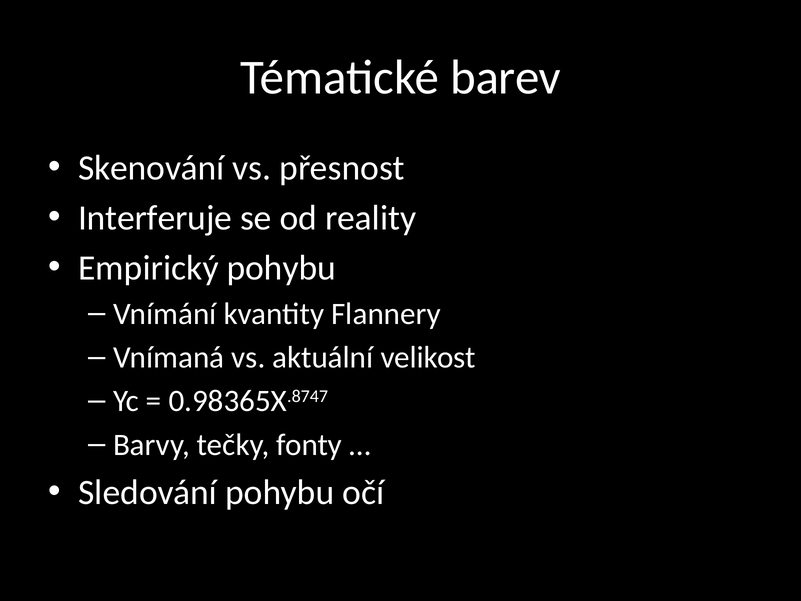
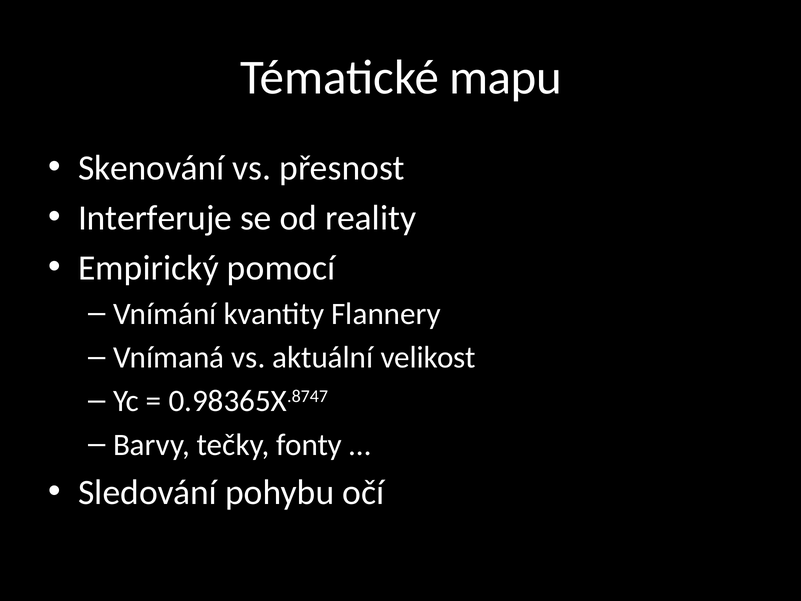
barev: barev -> mapu
Empirický pohybu: pohybu -> pomocí
